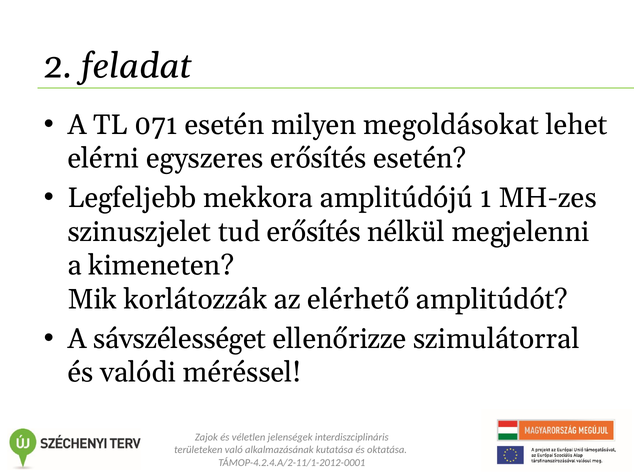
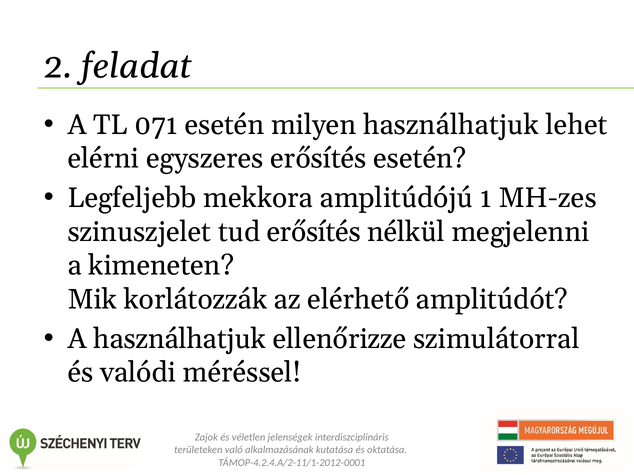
milyen megoldásokat: megoldásokat -> használhatjuk
A sávszélességet: sávszélességet -> használhatjuk
